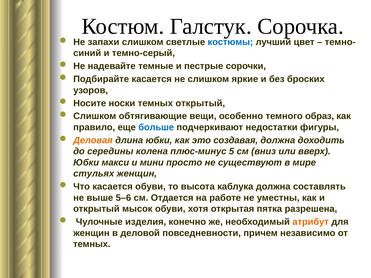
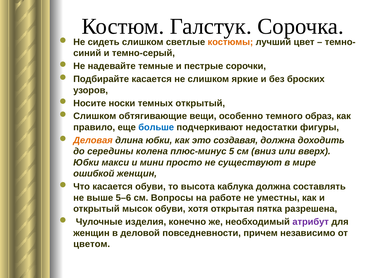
запахи: запахи -> сидеть
костюмы colour: blue -> orange
стульях: стульях -> ошибкой
Отдается: Отдается -> Вопросы
атрибут colour: orange -> purple
темных at (92, 244): темных -> цветом
